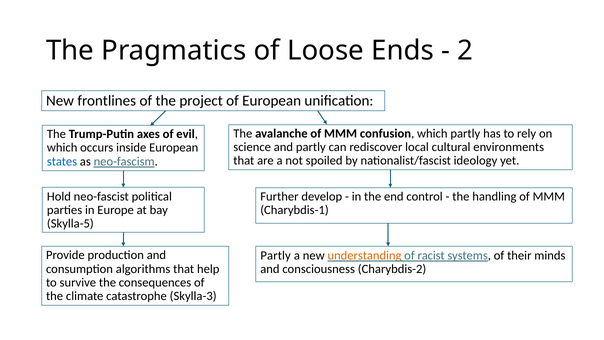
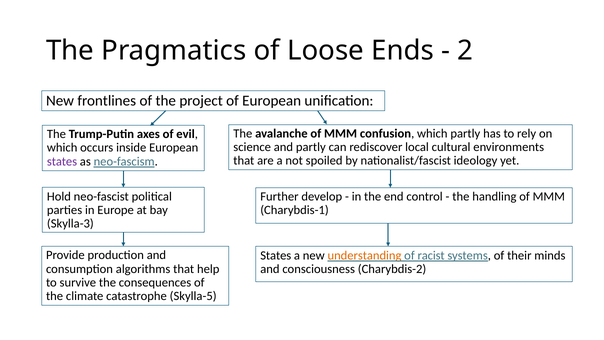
states at (62, 161) colour: blue -> purple
Skylla-5: Skylla-5 -> Skylla-3
Partly at (276, 255): Partly -> States
Skylla-3: Skylla-3 -> Skylla-5
